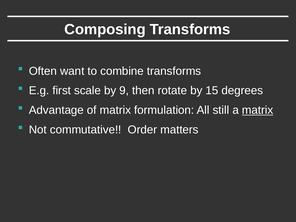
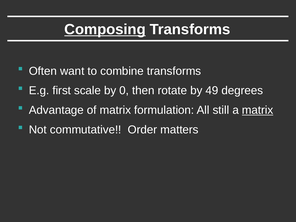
Composing underline: none -> present
9: 9 -> 0
15: 15 -> 49
